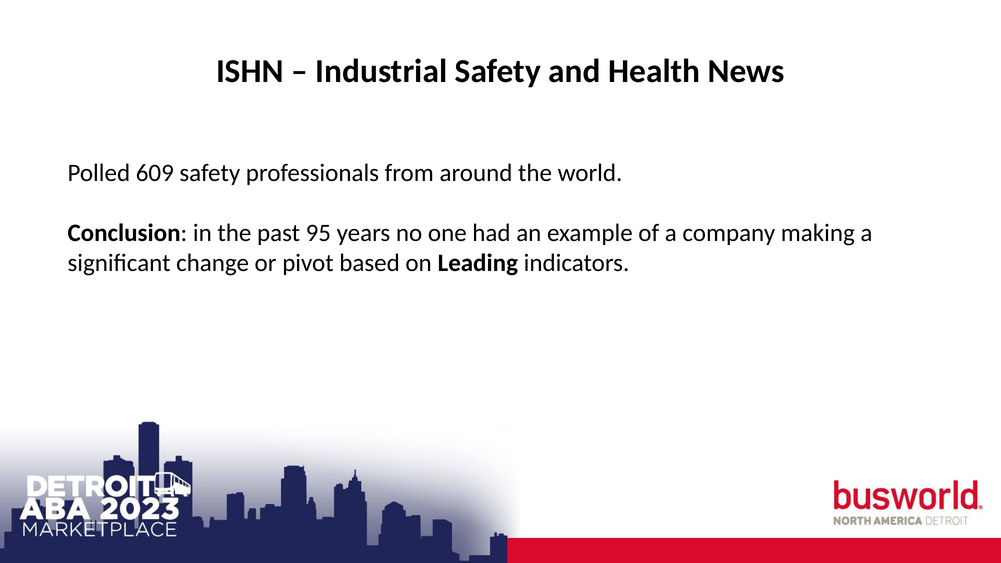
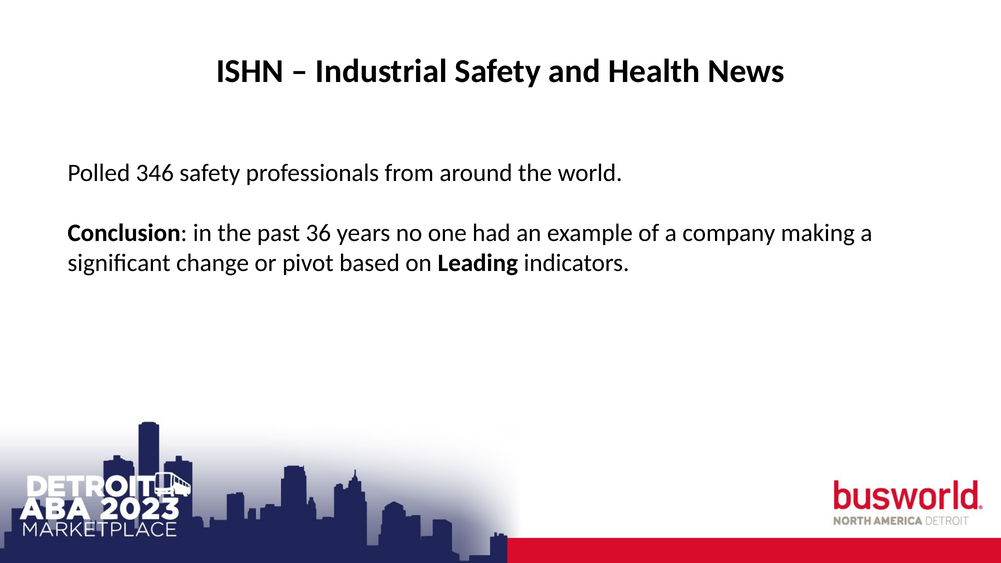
609: 609 -> 346
95: 95 -> 36
